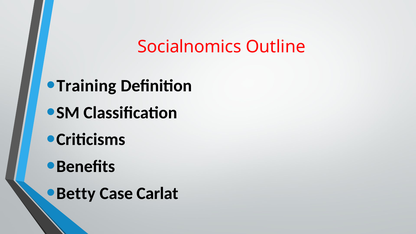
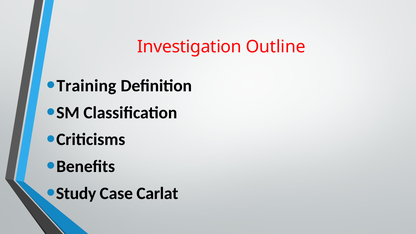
Socialnomics: Socialnomics -> Investigation
Betty: Betty -> Study
